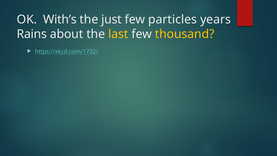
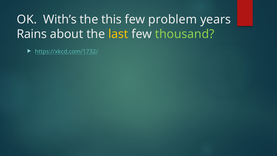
just: just -> this
particles: particles -> problem
thousand colour: yellow -> light green
